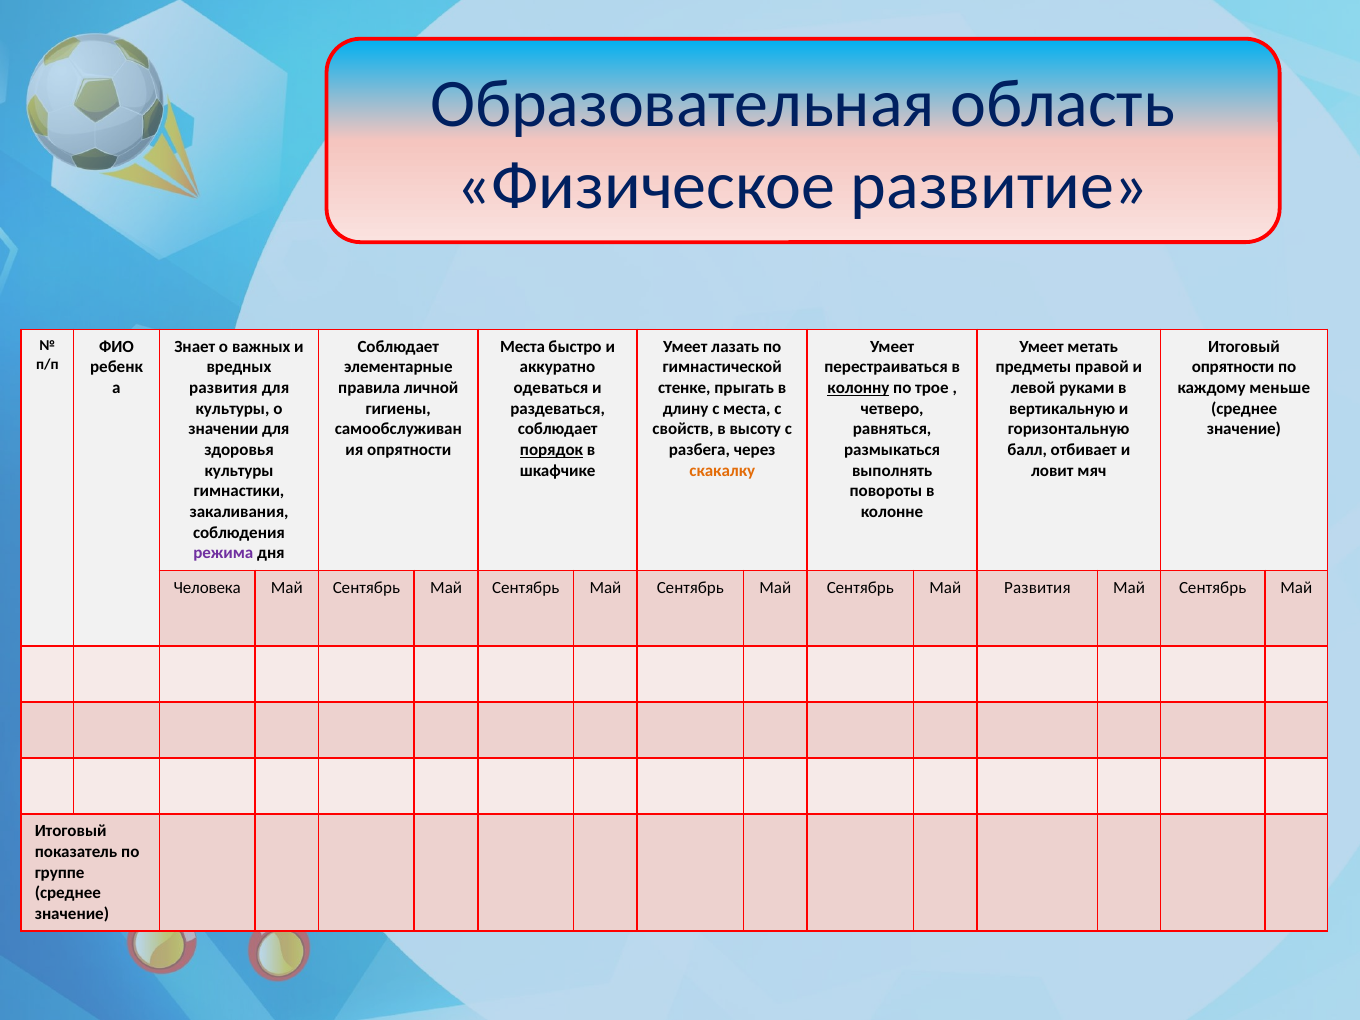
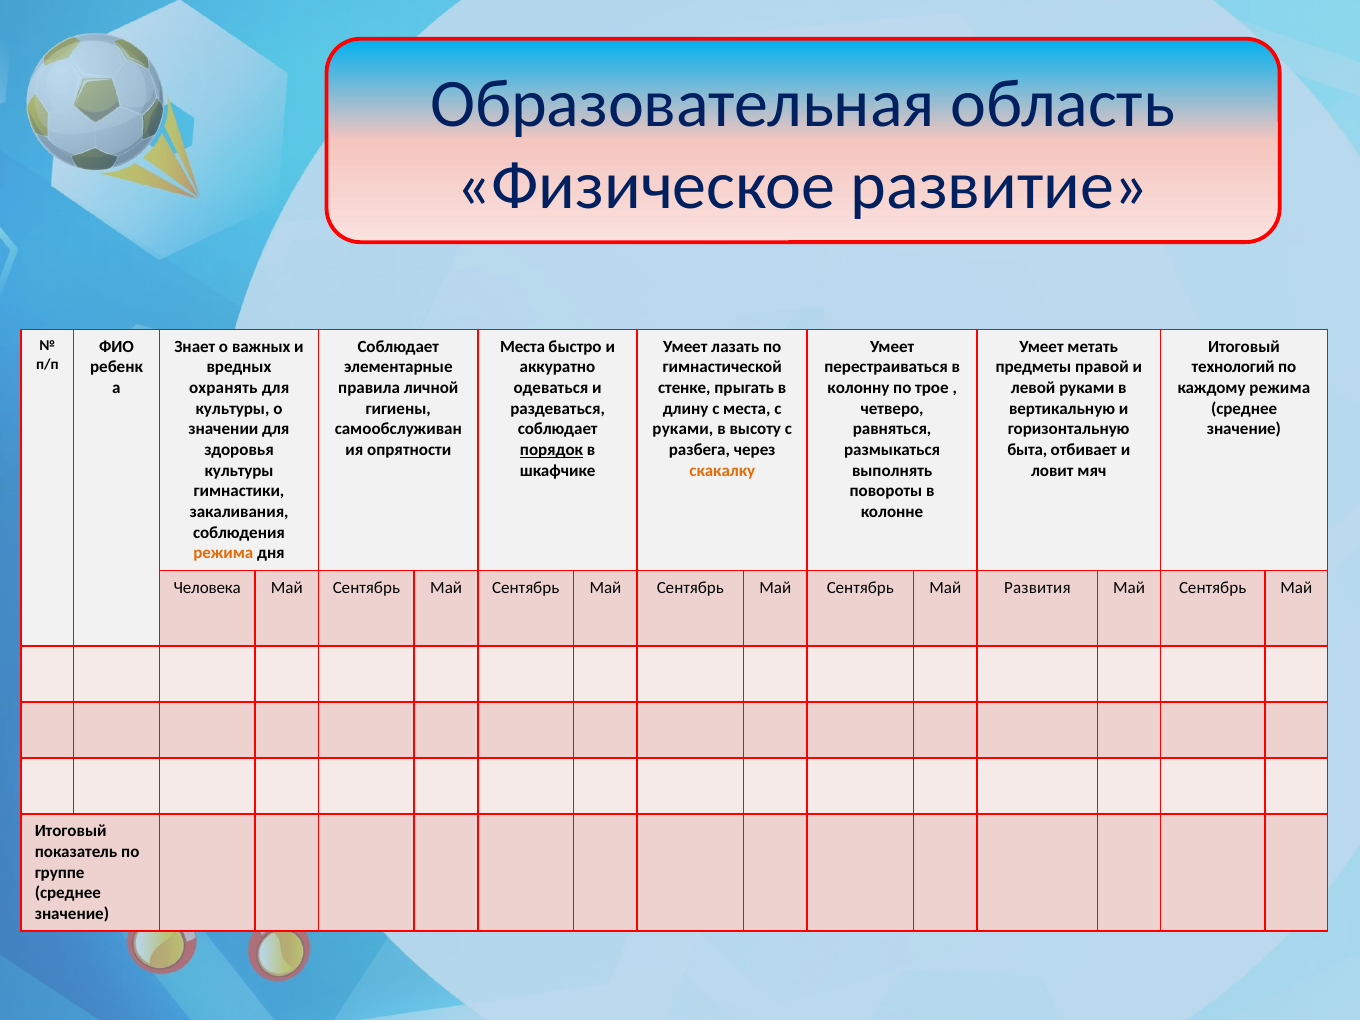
опрятности at (1233, 367): опрятности -> технологий
развития at (223, 388): развития -> охранять
колонну underline: present -> none
каждому меньше: меньше -> режима
свойств at (683, 429): свойств -> руками
балл: балл -> быта
режима at (223, 553) colour: purple -> orange
